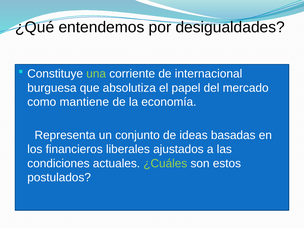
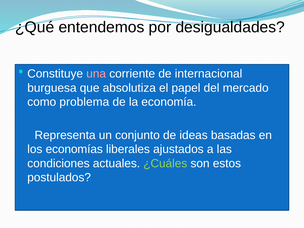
una colour: light green -> pink
mantiene: mantiene -> problema
financieros: financieros -> economías
